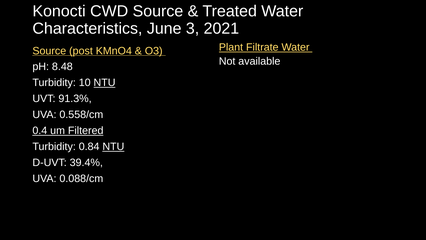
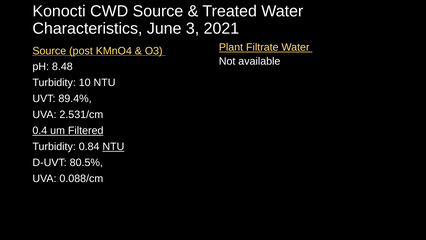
NTU at (105, 83) underline: present -> none
91.3%: 91.3% -> 89.4%
0.558/cm: 0.558/cm -> 2.531/cm
39.4%: 39.4% -> 80.5%
